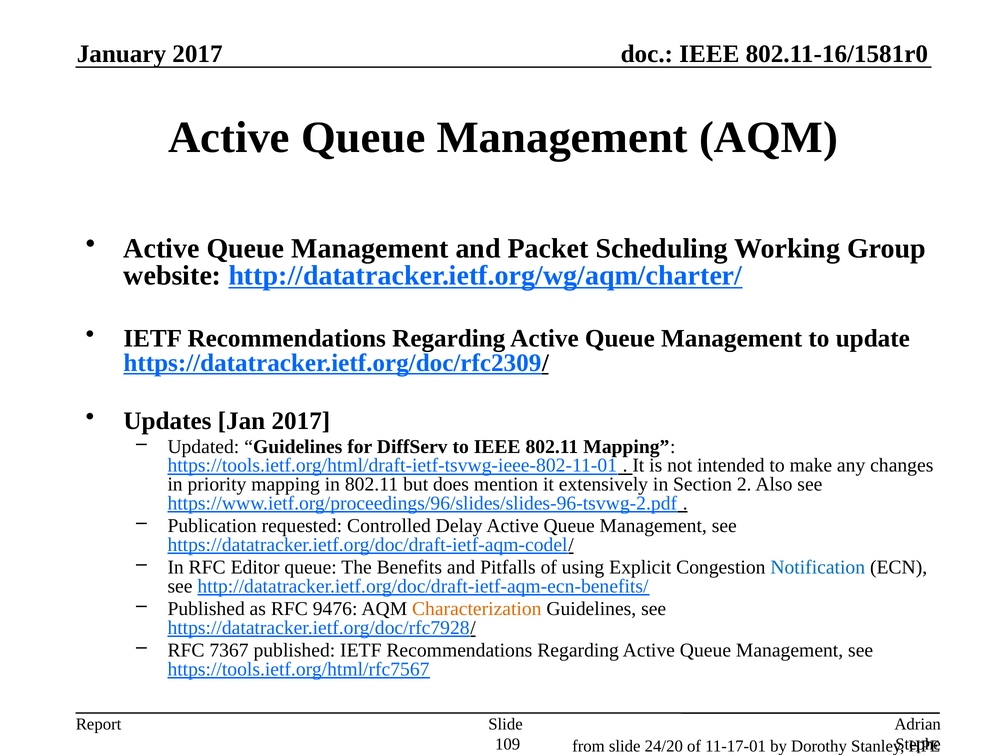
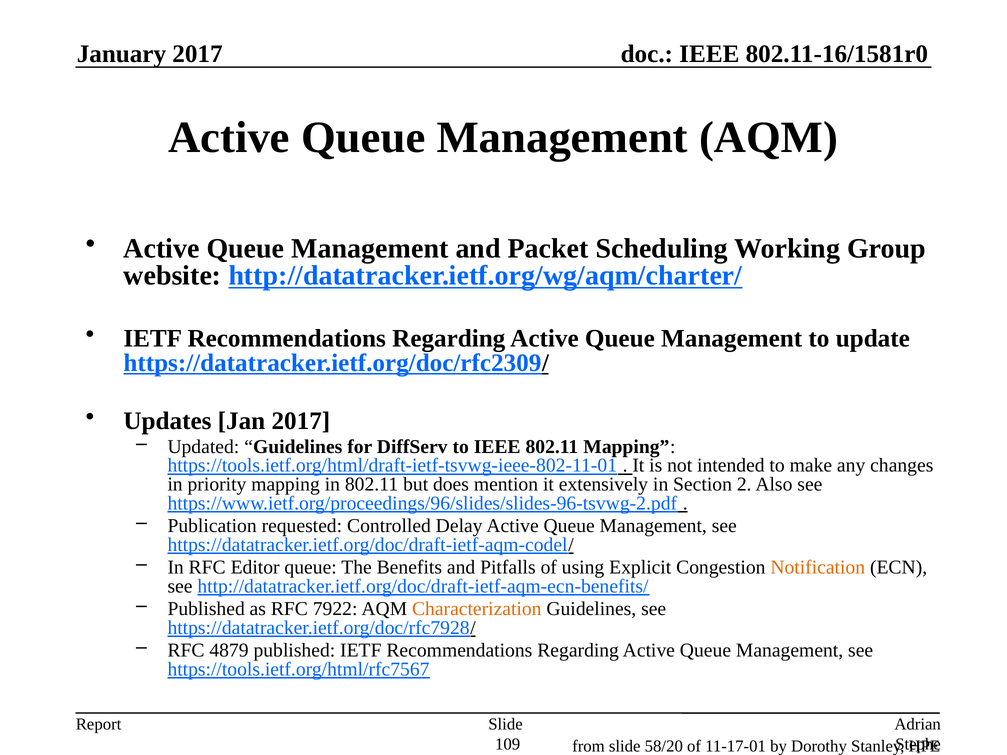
Notification colour: blue -> orange
9476: 9476 -> 7922
7367: 7367 -> 4879
24/20: 24/20 -> 58/20
